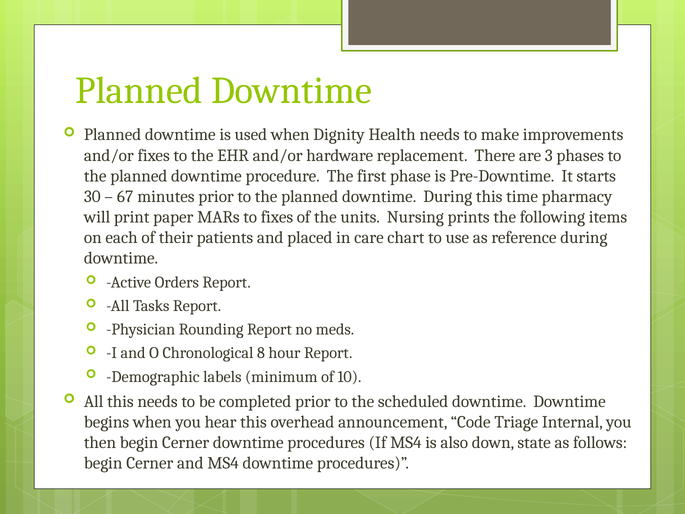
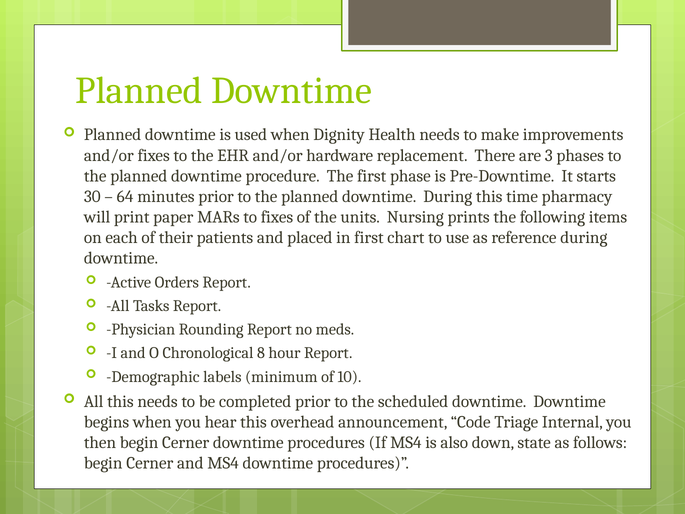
67: 67 -> 64
in care: care -> first
